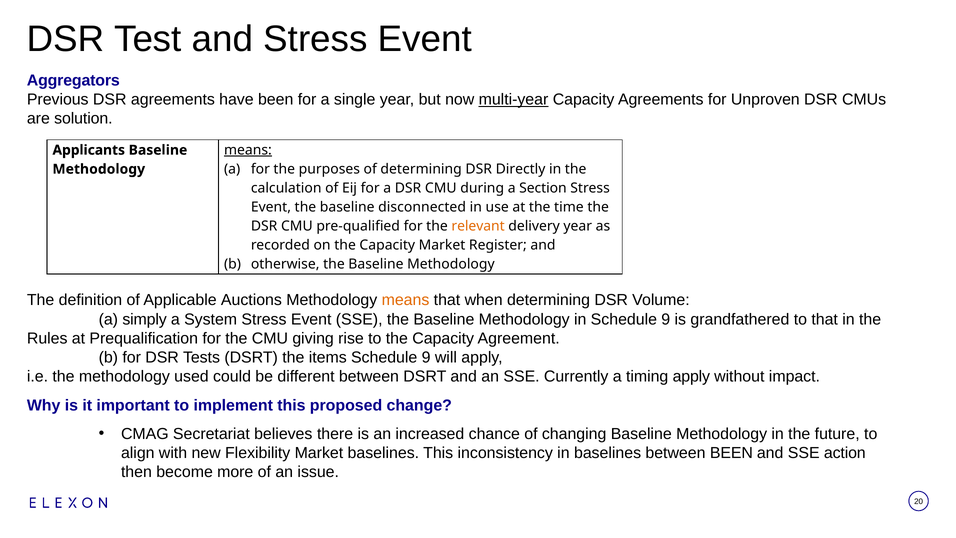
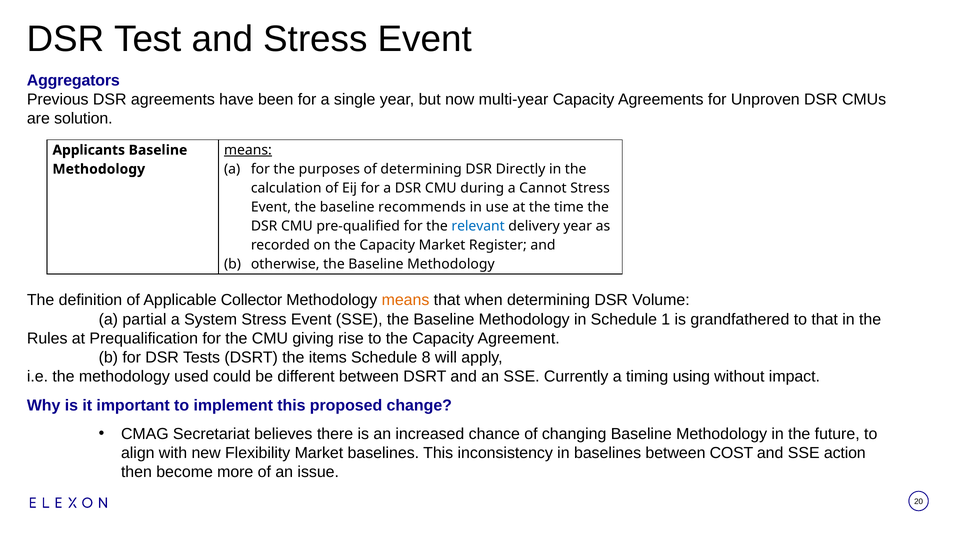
multi-year underline: present -> none
Section: Section -> Cannot
disconnected: disconnected -> recommends
relevant colour: orange -> blue
Auctions: Auctions -> Collector
simply: simply -> partial
in Schedule 9: 9 -> 1
9 at (426, 357): 9 -> 8
timing apply: apply -> using
between BEEN: BEEN -> COST
